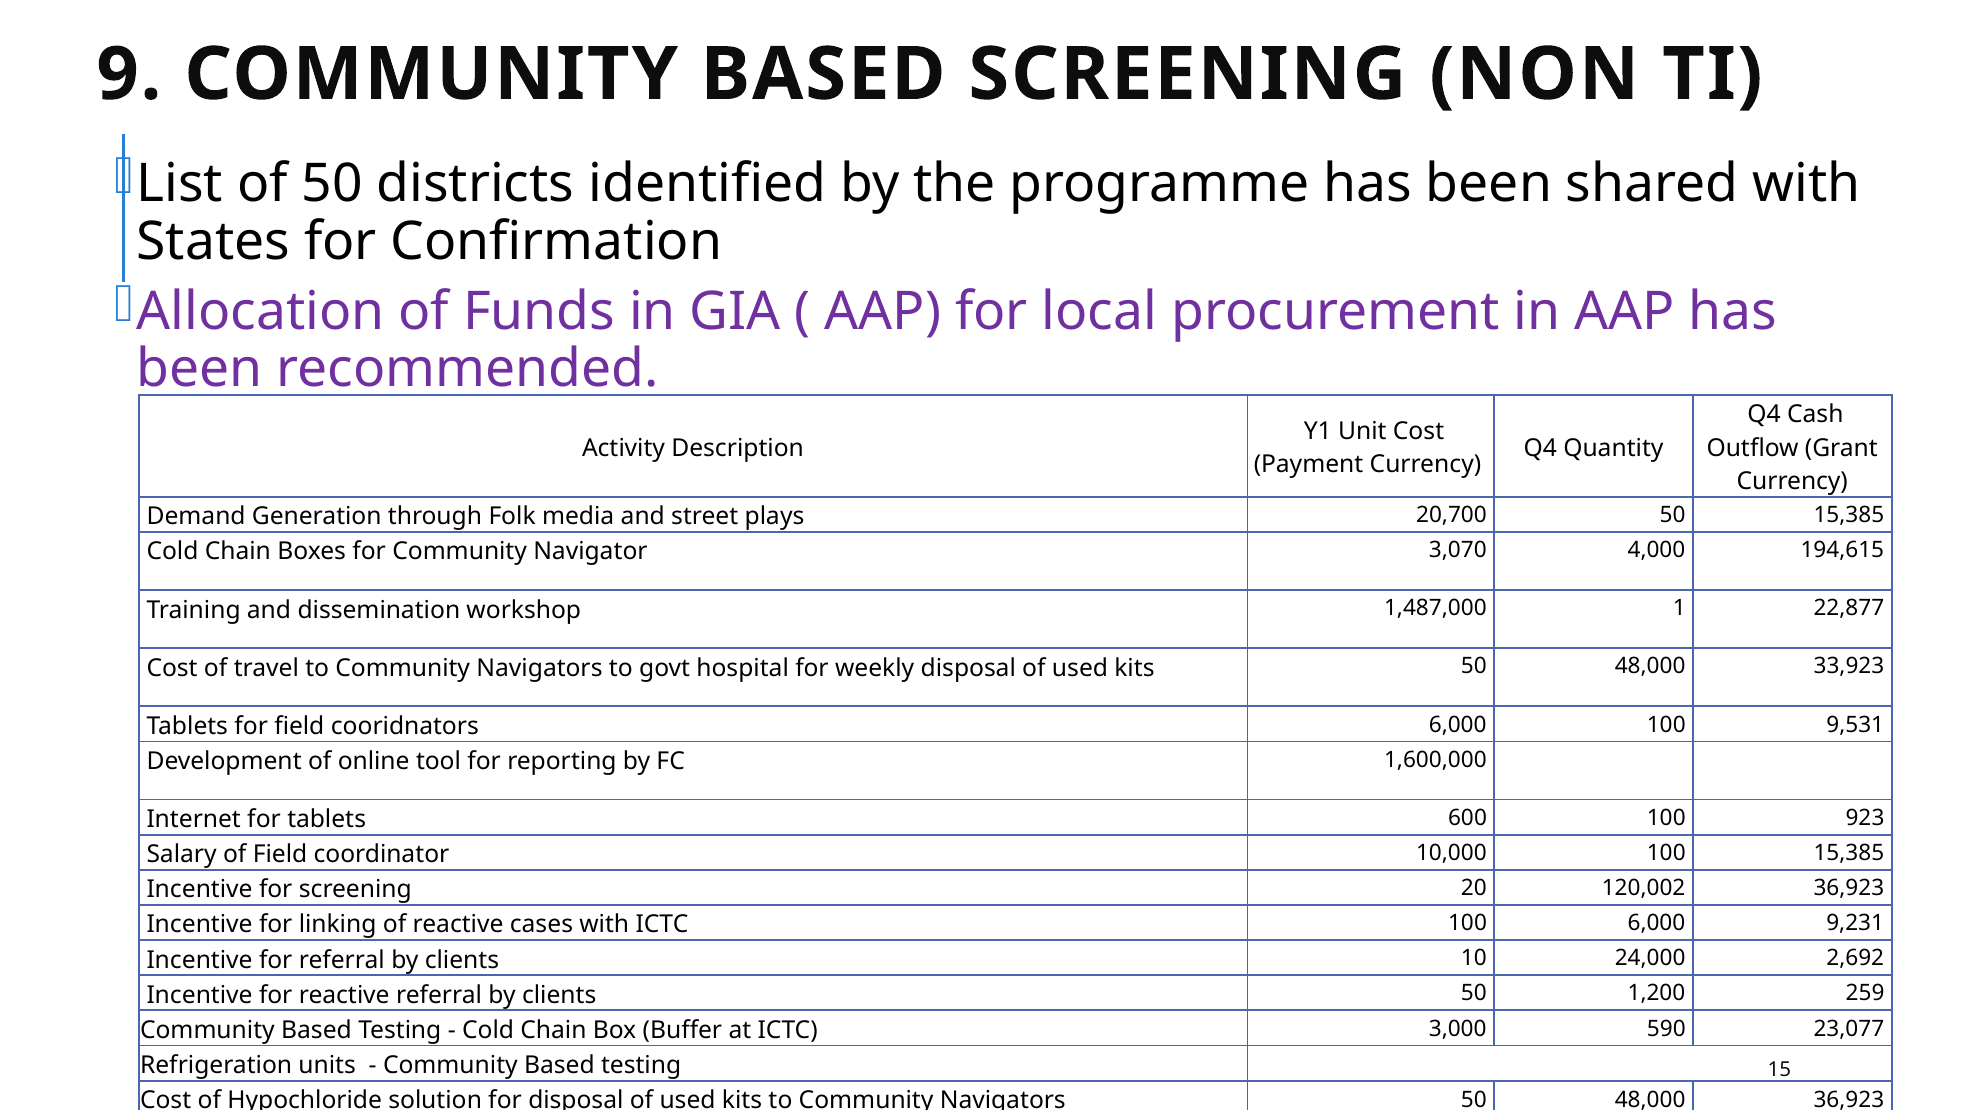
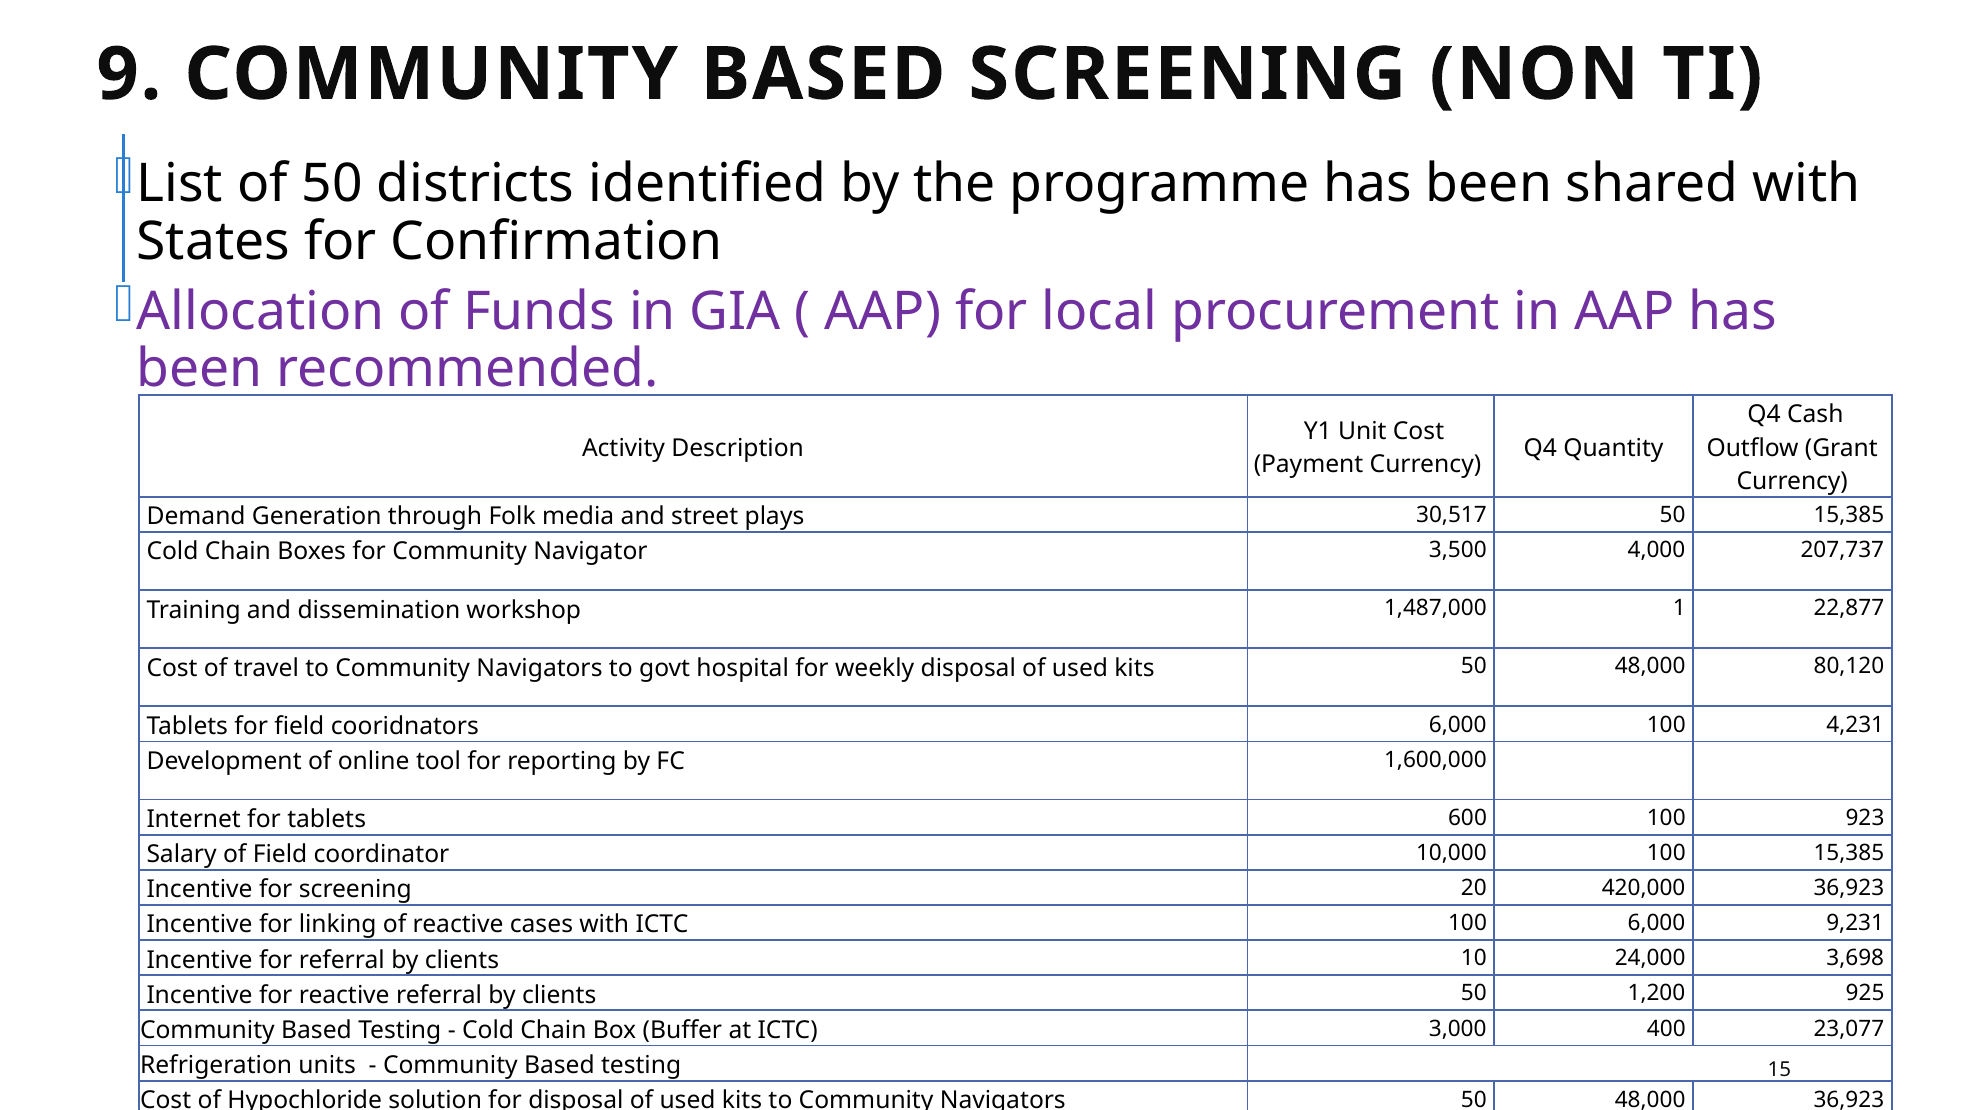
20,700: 20,700 -> 30,517
3,070: 3,070 -> 3,500
194,615: 194,615 -> 207,737
33,923: 33,923 -> 80,120
9,531: 9,531 -> 4,231
120,002: 120,002 -> 420,000
2,692: 2,692 -> 3,698
259: 259 -> 925
590: 590 -> 400
